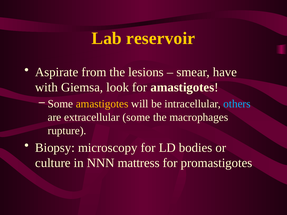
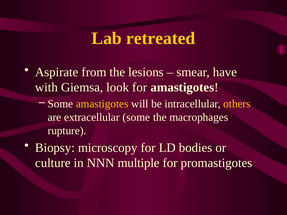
reservoir: reservoir -> retreated
others colour: light blue -> yellow
mattress: mattress -> multiple
